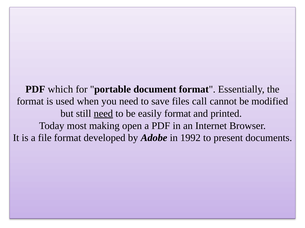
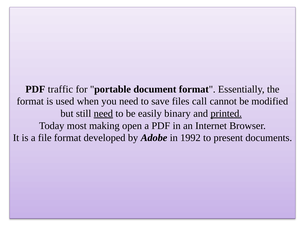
which: which -> traffic
easily format: format -> binary
printed underline: none -> present
